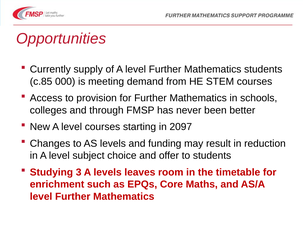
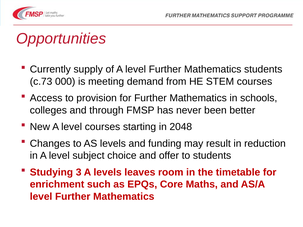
c.85: c.85 -> c.73
2097: 2097 -> 2048
